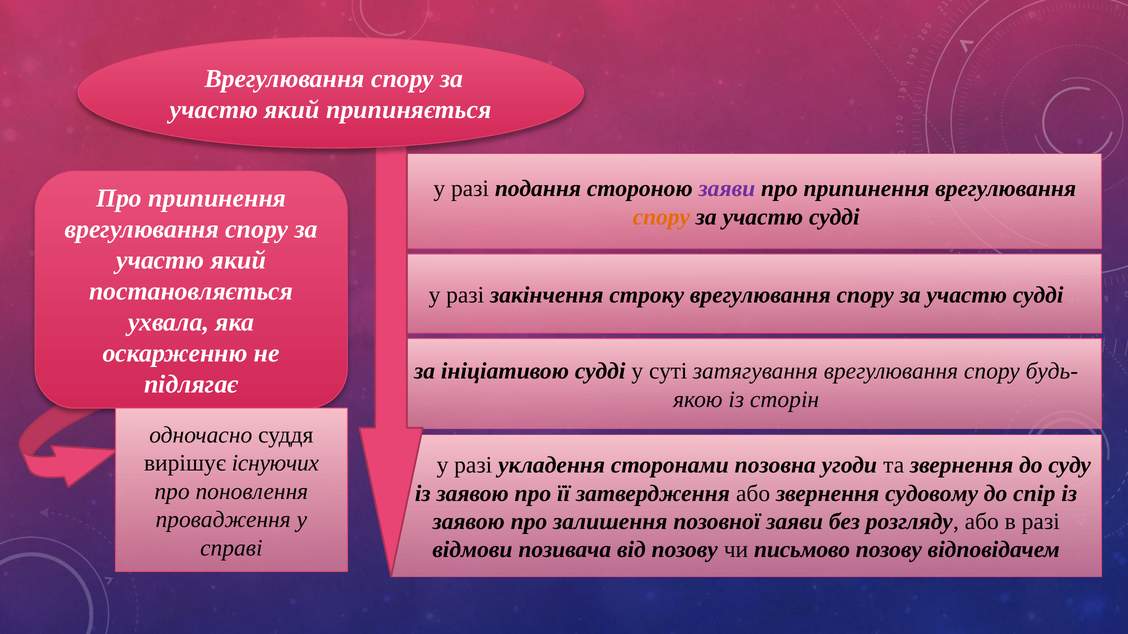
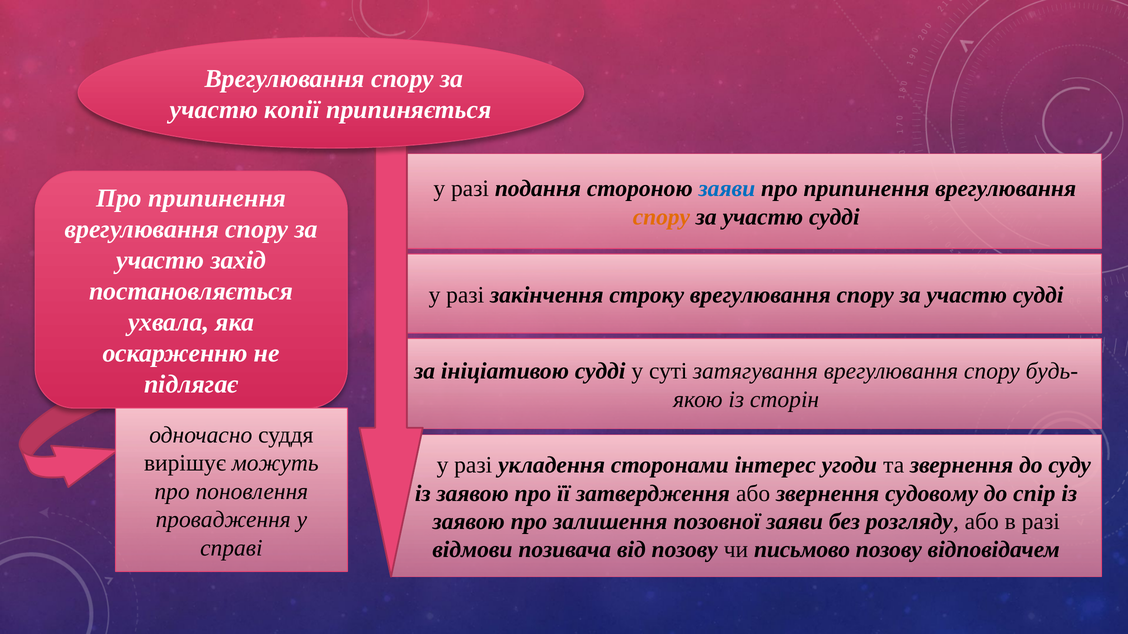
який at (292, 110): який -> копії
заяви at (727, 189) colour: purple -> blue
який at (238, 261): який -> захід
існуючих: існуючих -> можуть
позовна: позовна -> інтерес
